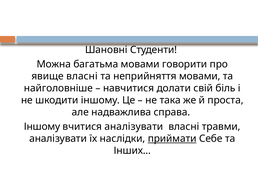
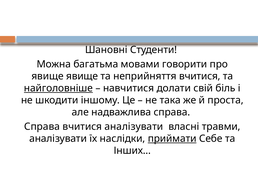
явище власні: власні -> явище
неприйняття мовами: мовами -> вчитися
найголовніше underline: none -> present
Іншому at (42, 127): Іншому -> Справа
